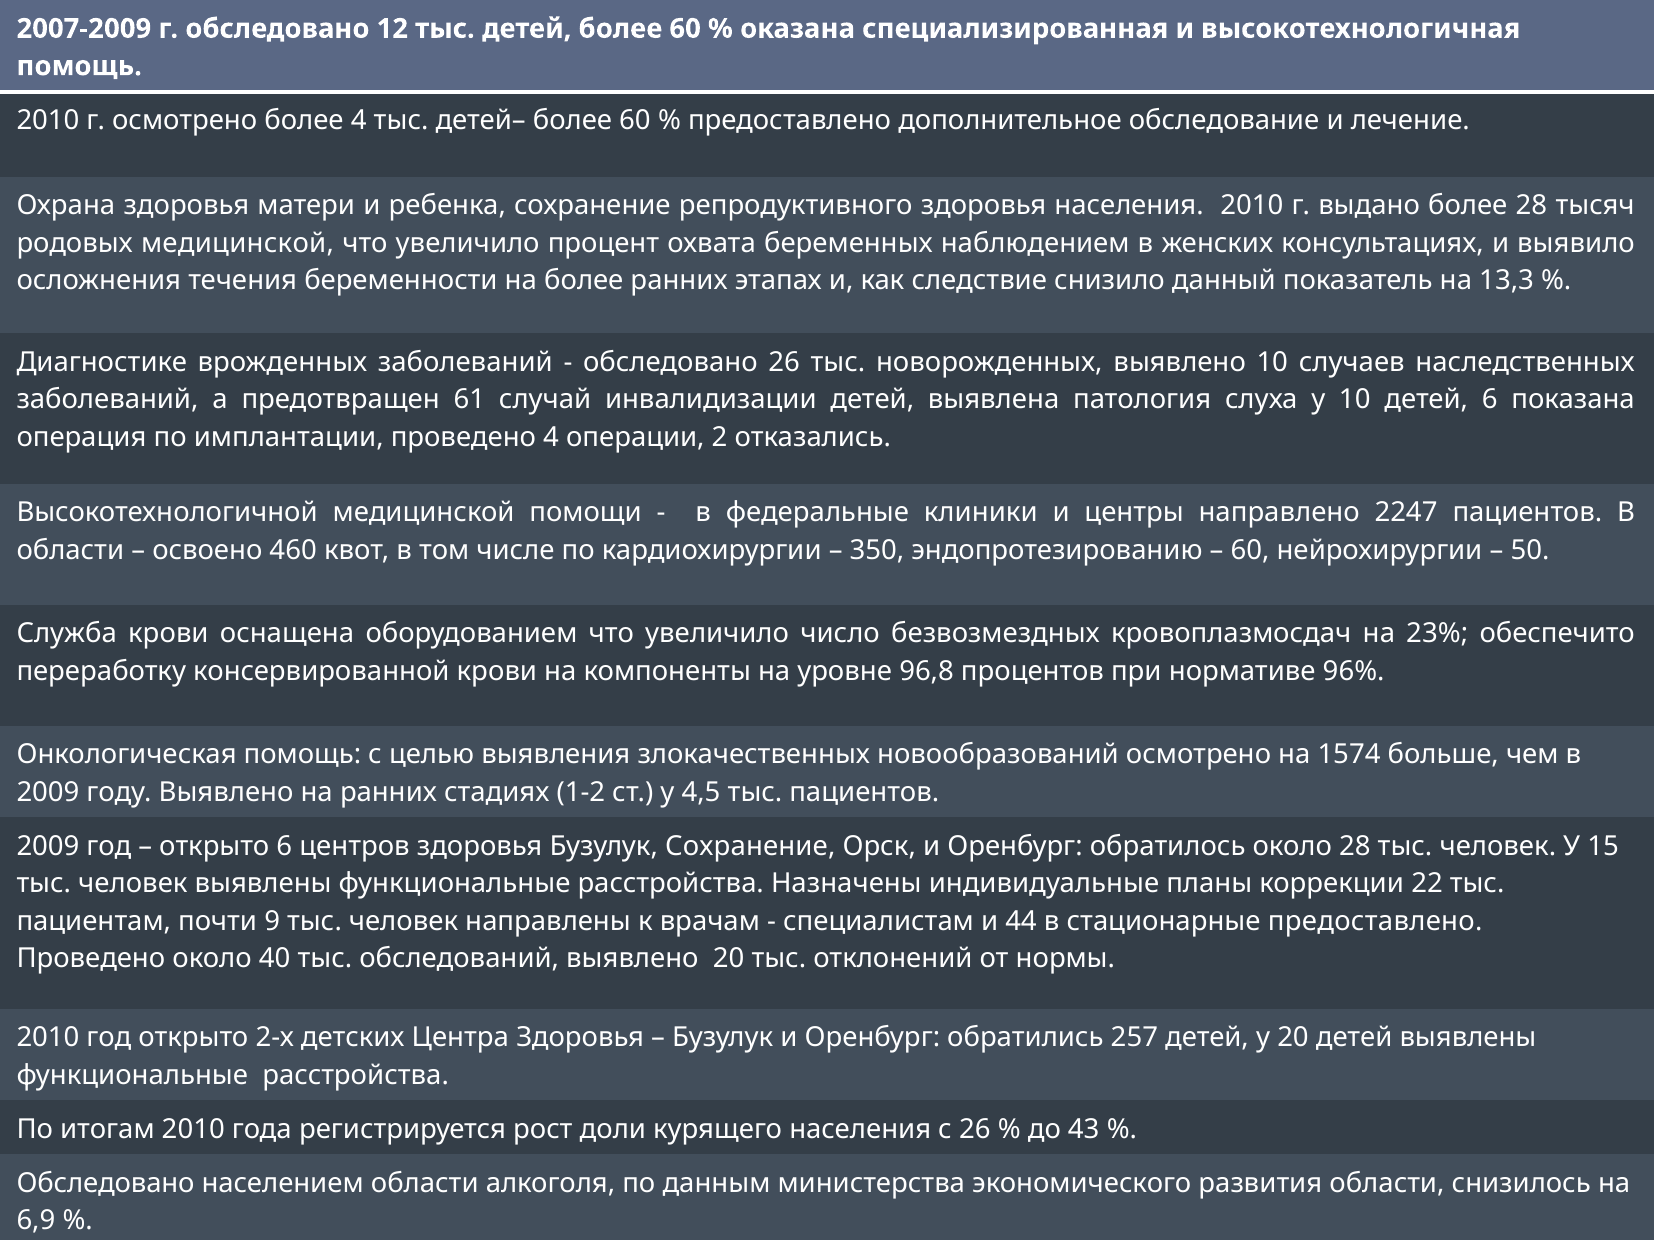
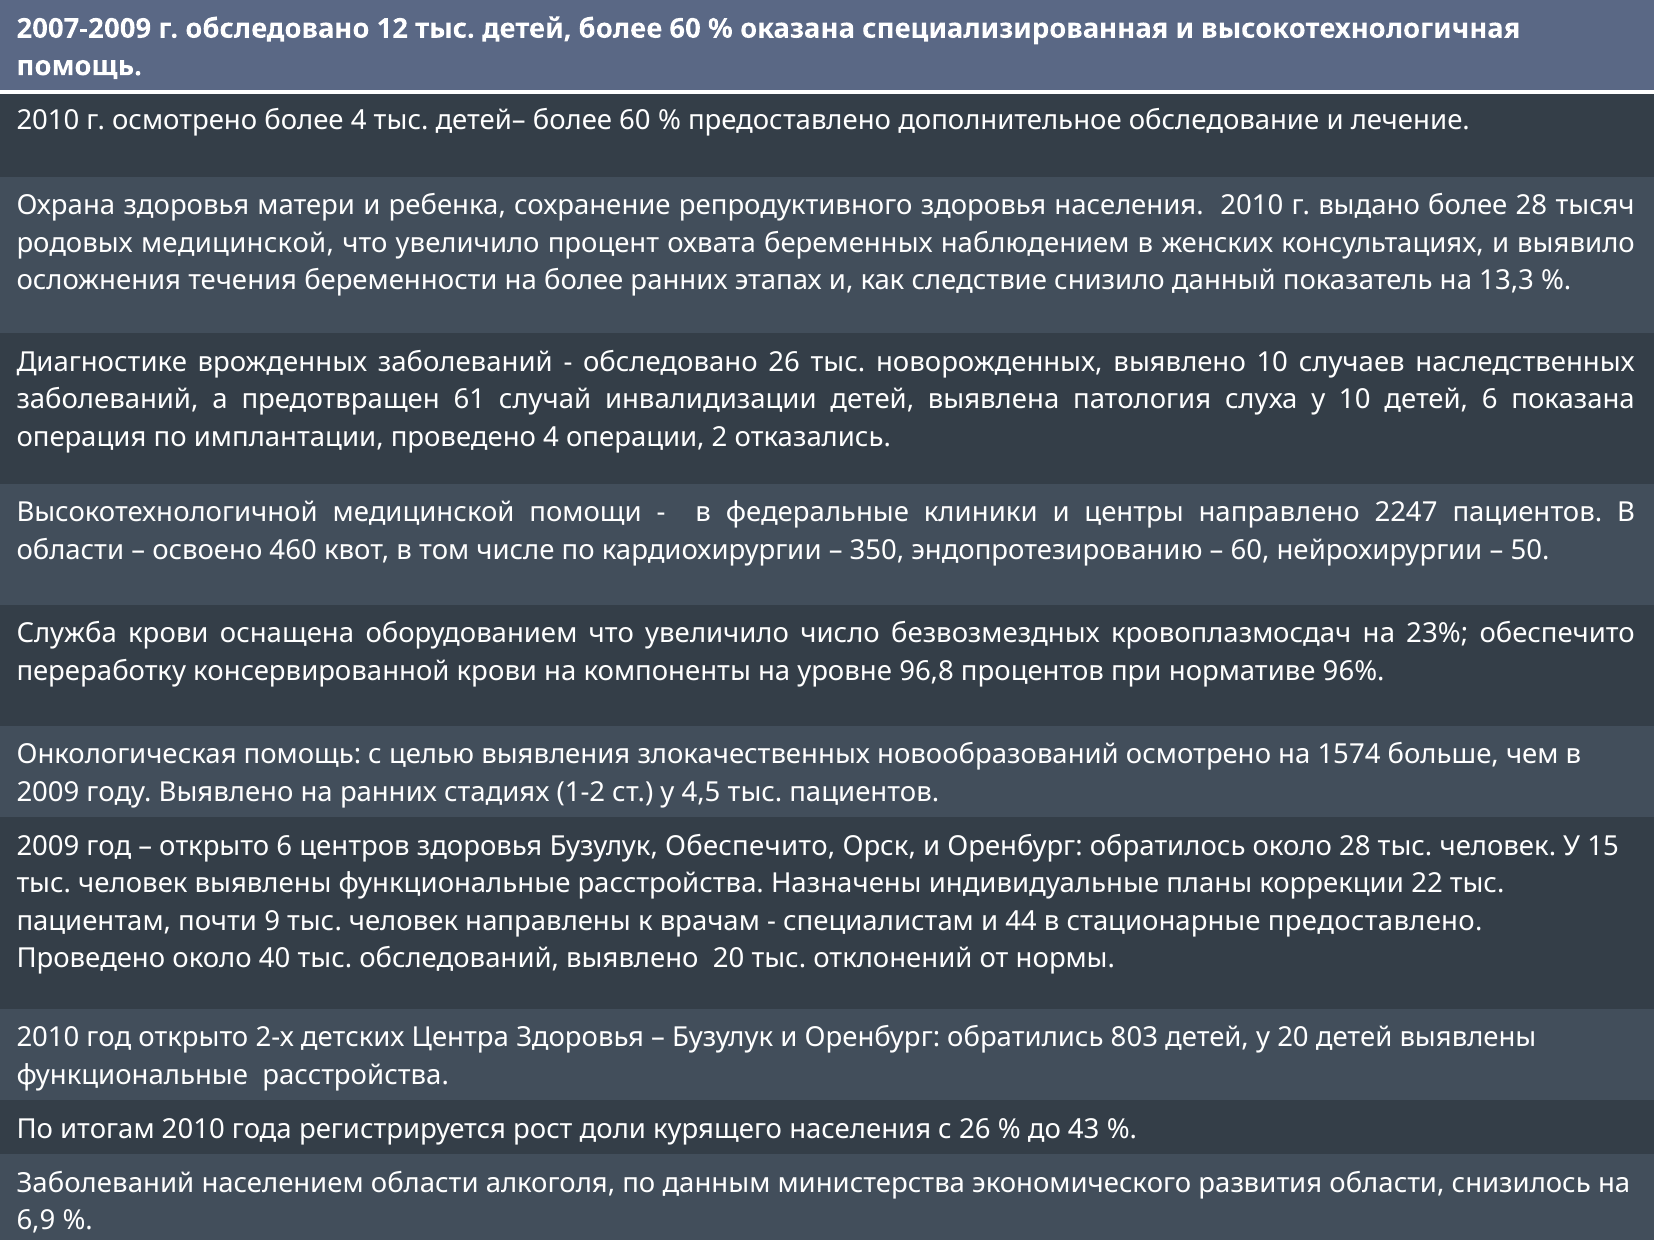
Бузулук Сохранение: Сохранение -> Обеспечито
257: 257 -> 803
Обследовано at (106, 1184): Обследовано -> Заболеваний
